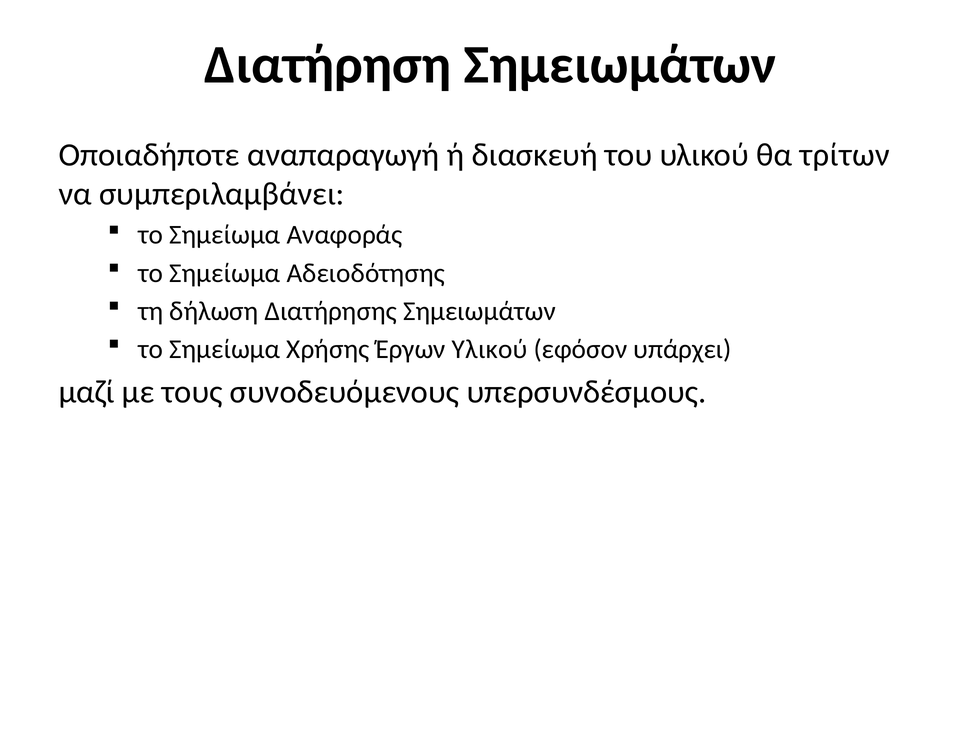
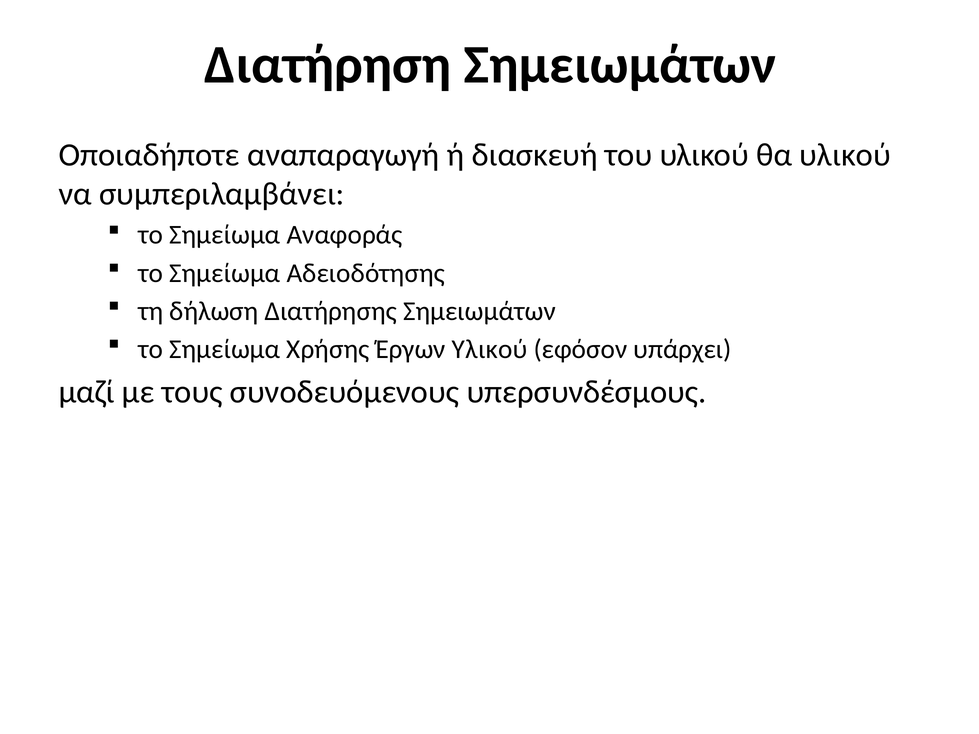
θα τρίτων: τρίτων -> υλικού
